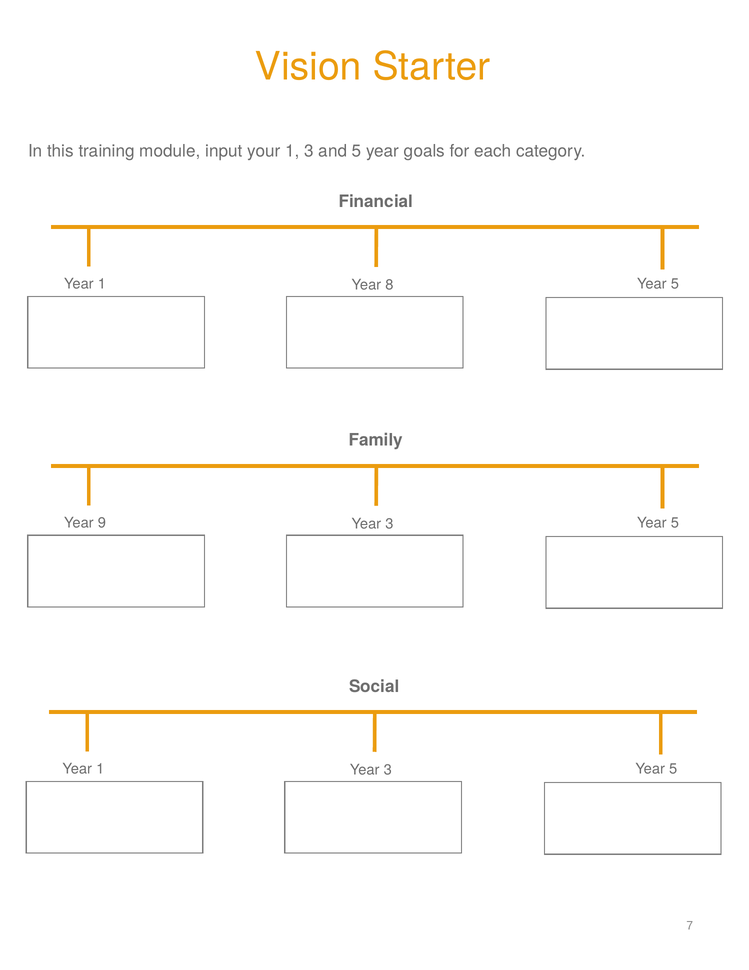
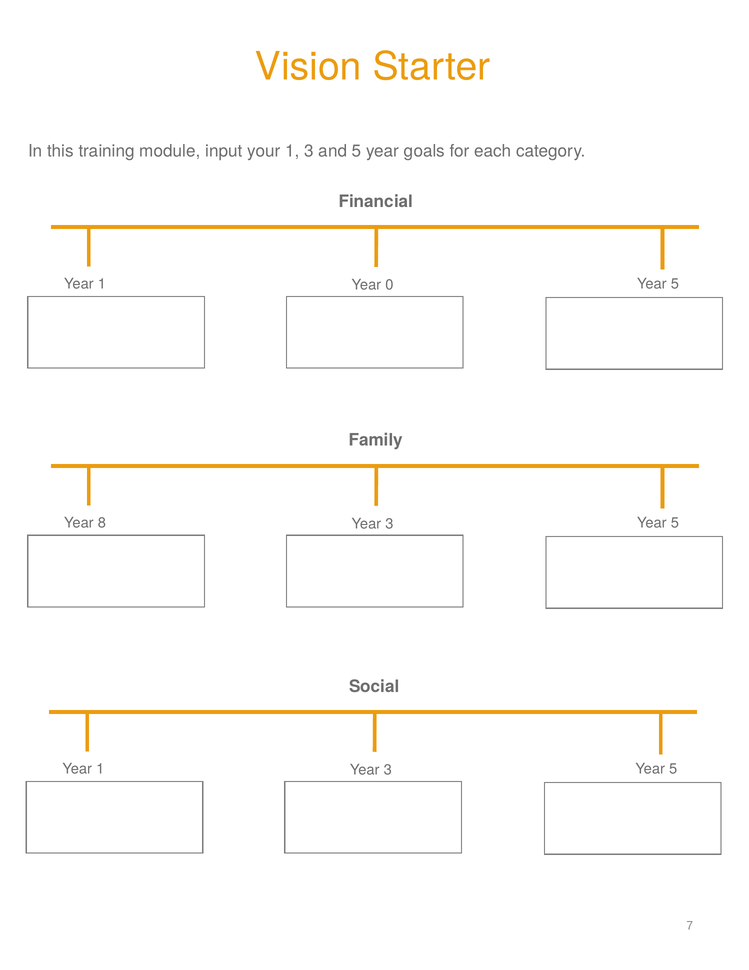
8: 8 -> 0
9: 9 -> 8
